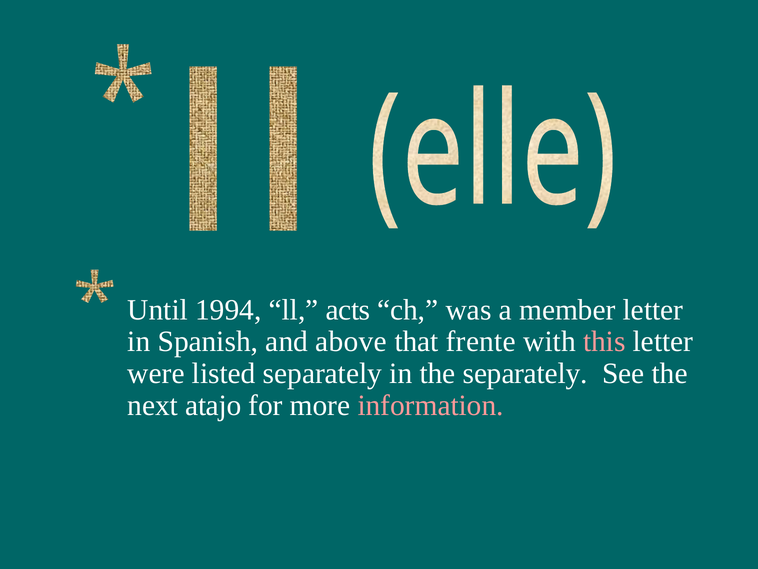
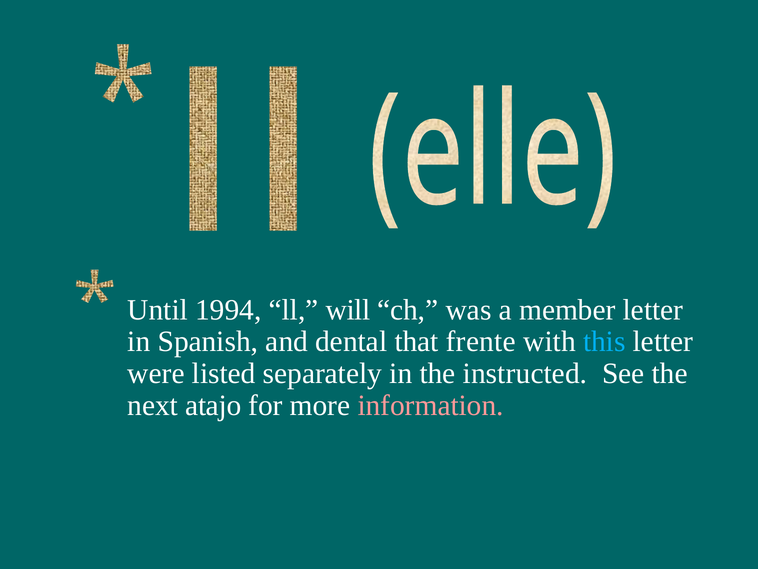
acts: acts -> will
above: above -> dental
this colour: pink -> light blue
the separately: separately -> instructed
